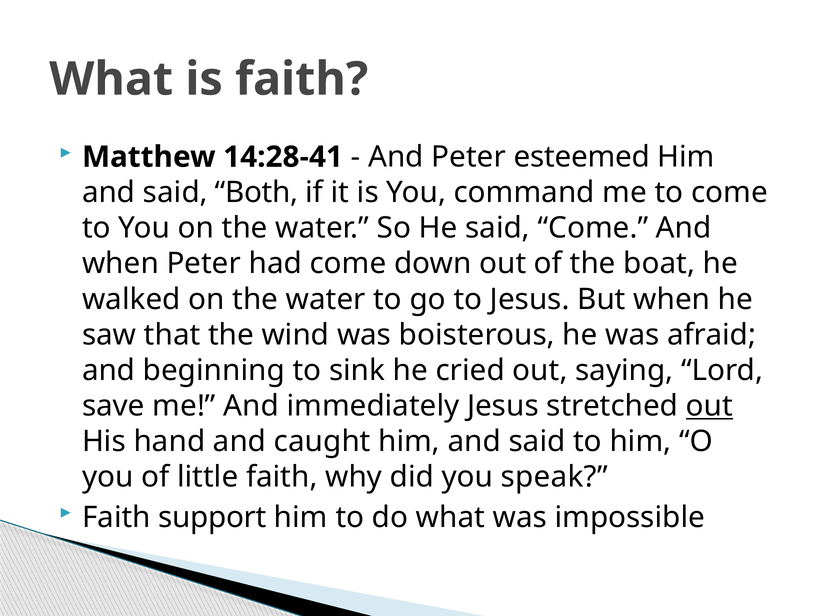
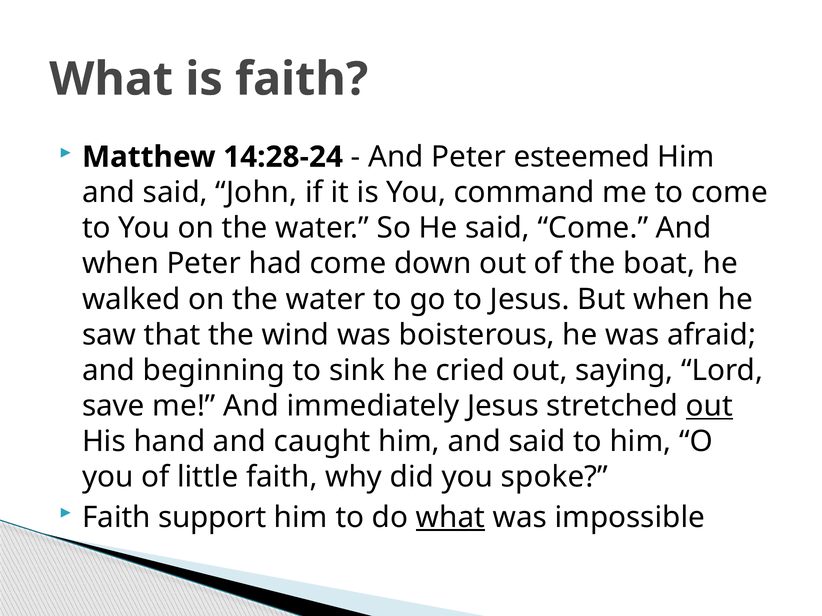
14:28-41: 14:28-41 -> 14:28-24
Both: Both -> John
speak: speak -> spoke
what at (450, 518) underline: none -> present
